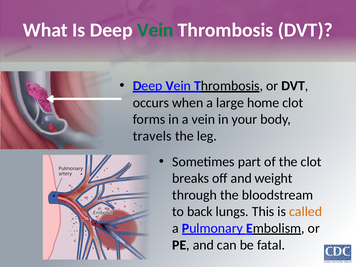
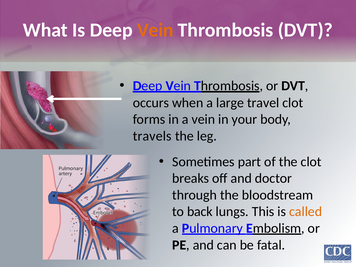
Vein at (155, 30) colour: green -> orange
home: home -> travel
weight: weight -> doctor
